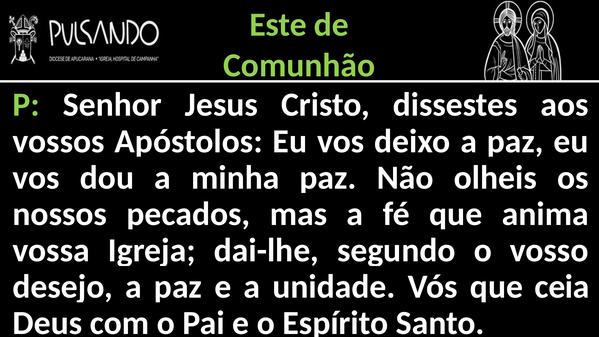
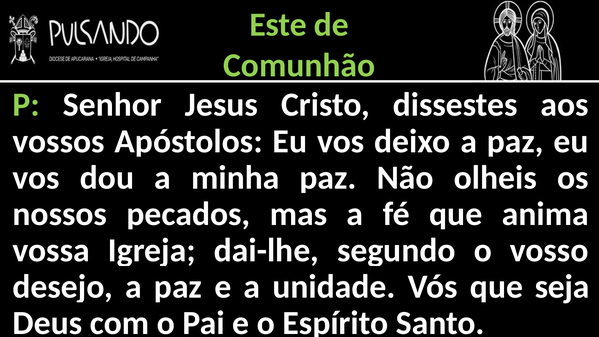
ceia: ceia -> seja
